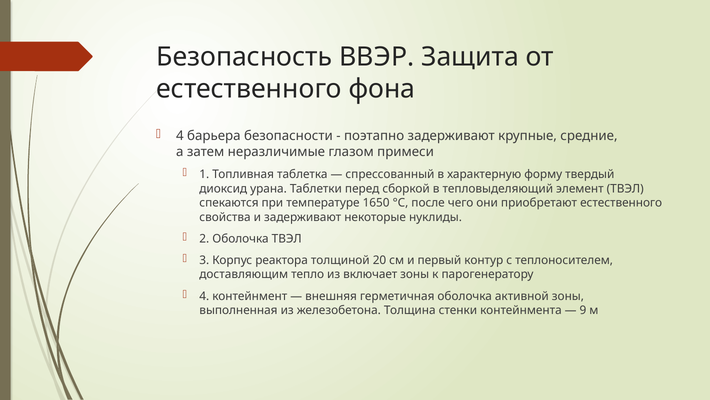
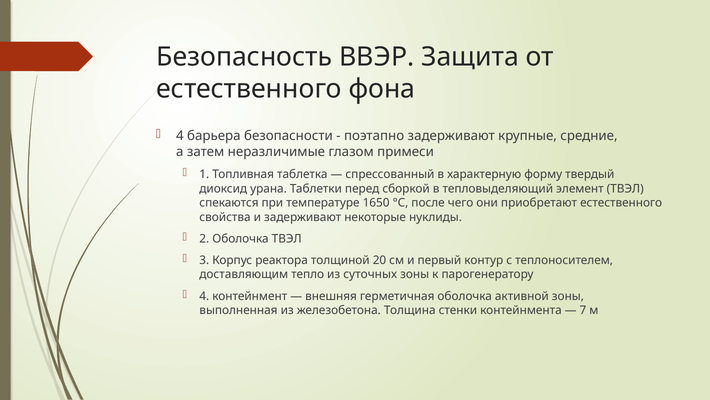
включает: включает -> суточных
9: 9 -> 7
